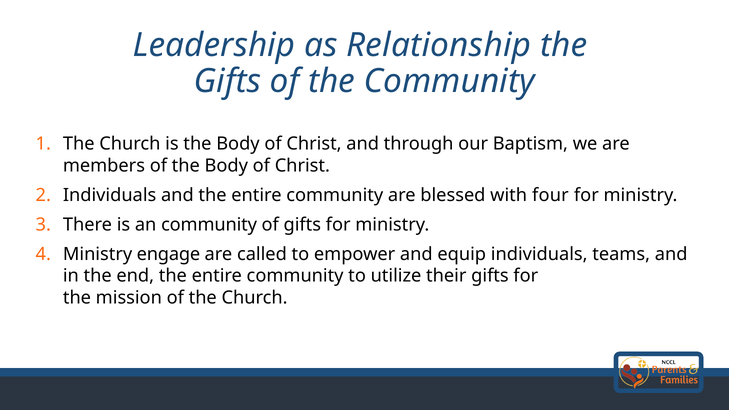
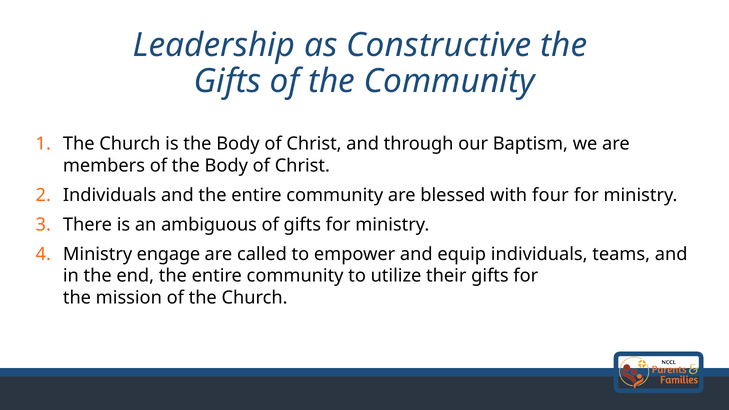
Relationship: Relationship -> Constructive
an community: community -> ambiguous
